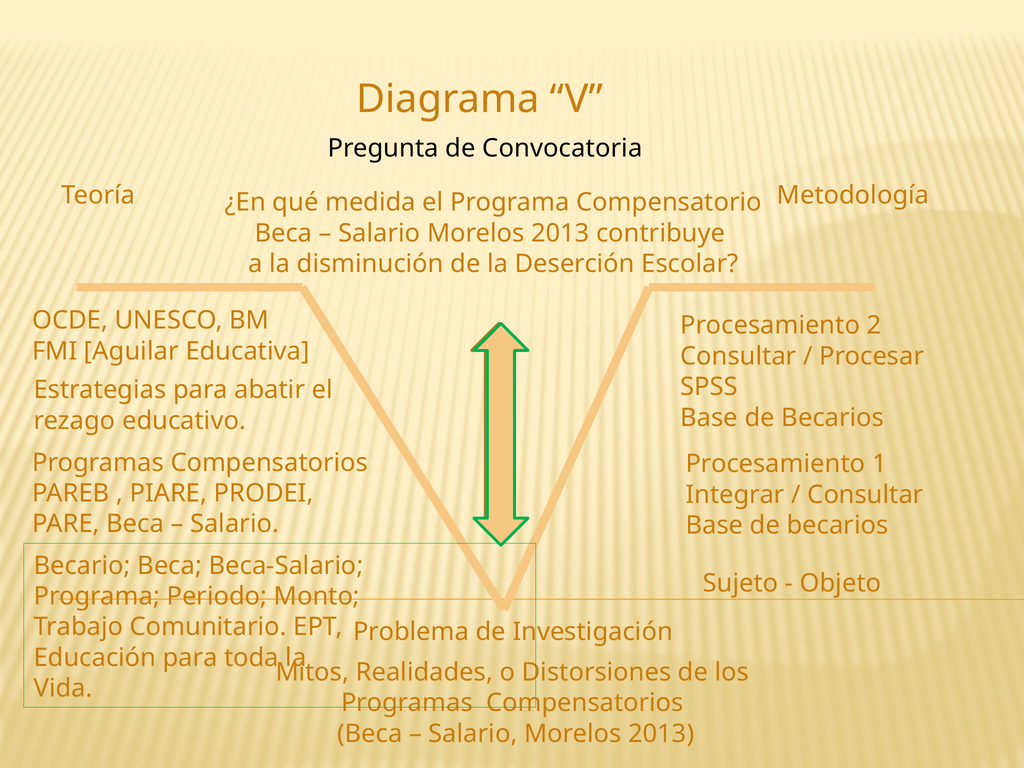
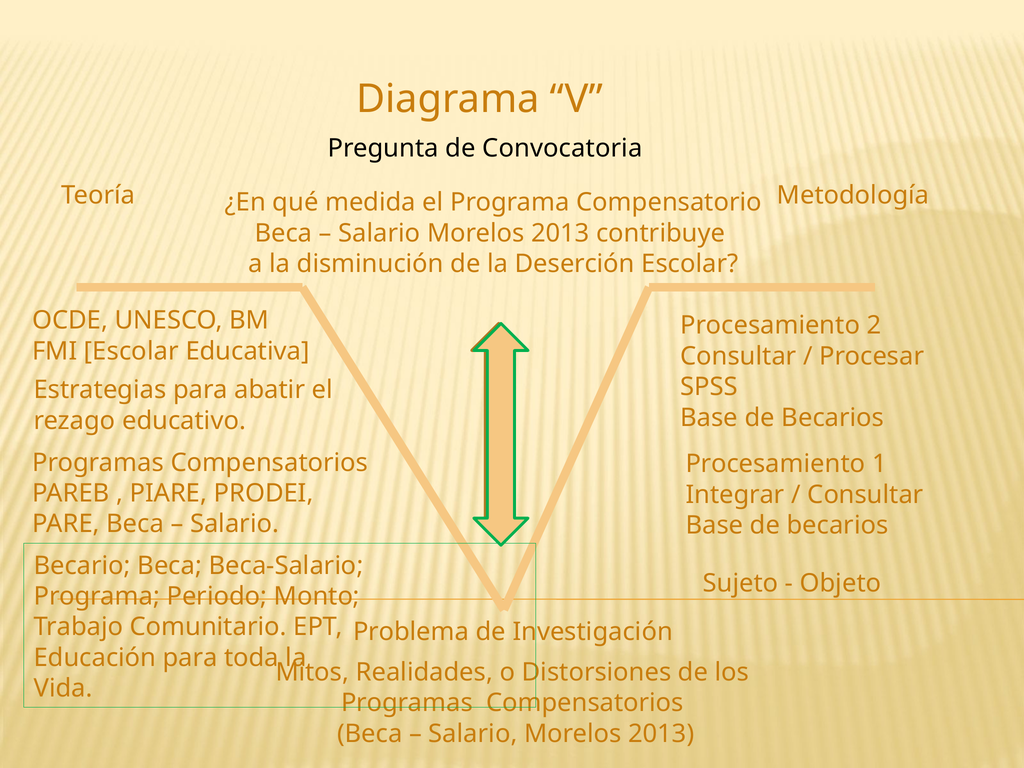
FMI Aguilar: Aguilar -> Escolar
